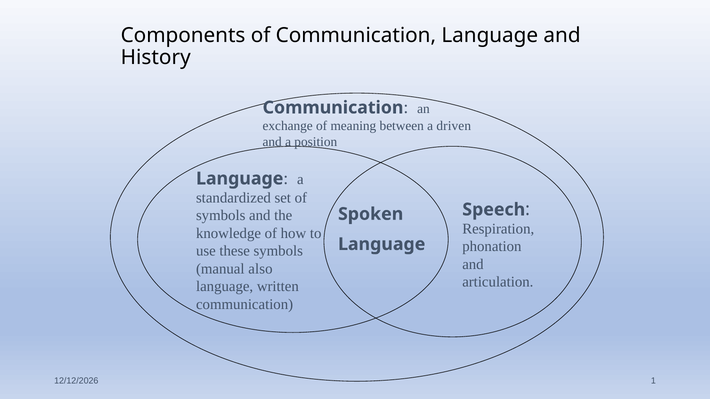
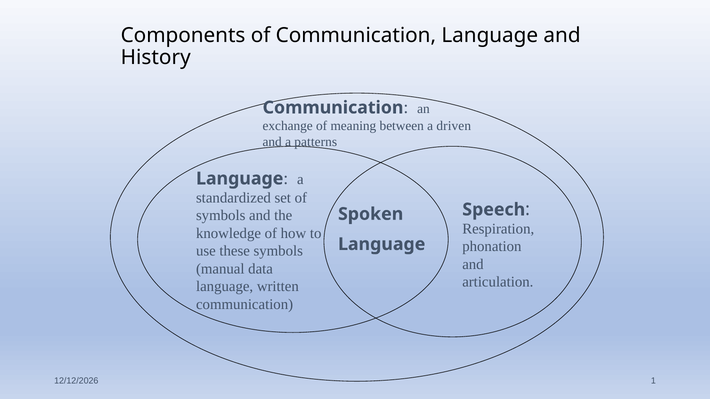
position: position -> patterns
also: also -> data
